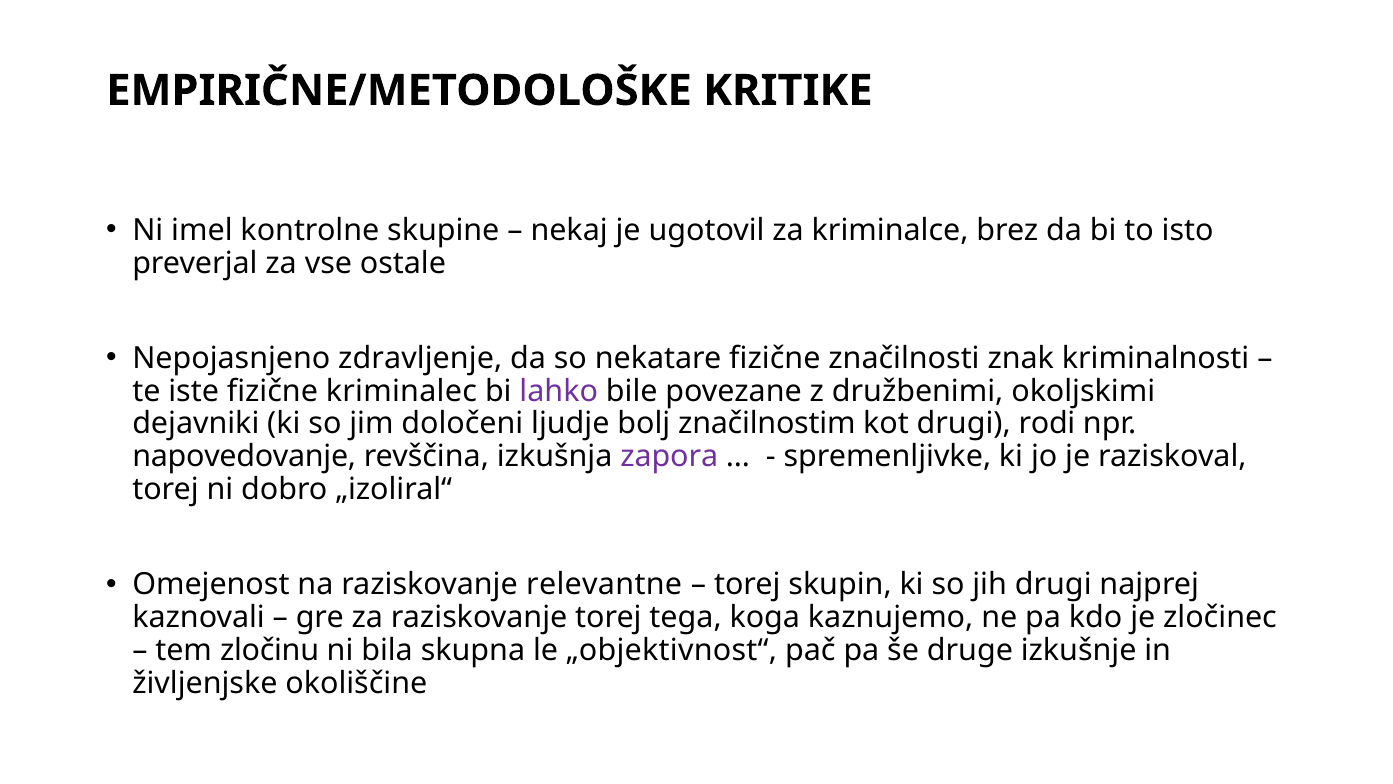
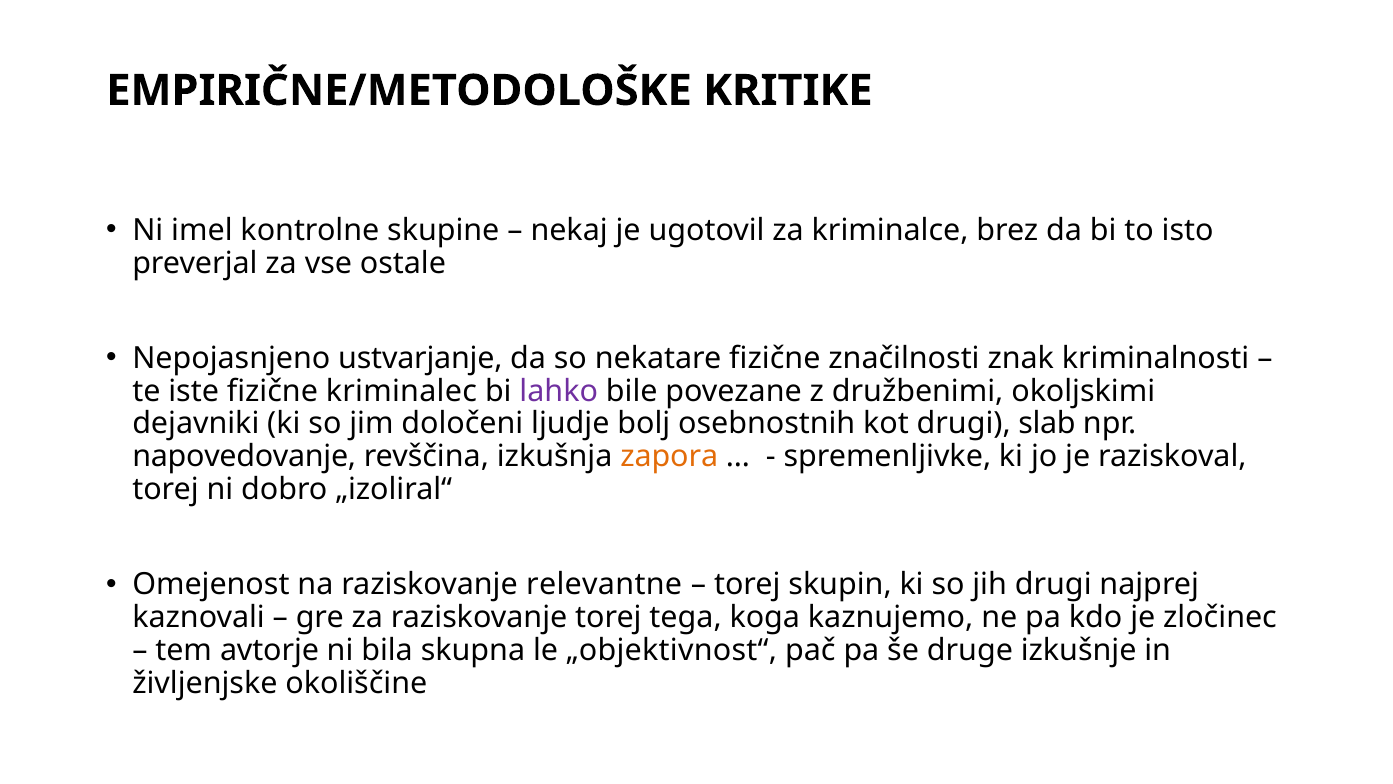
zdravljenje: zdravljenje -> ustvarjanje
značilnostim: značilnostim -> osebnostnih
rodi: rodi -> slab
zapora colour: purple -> orange
zločinu: zločinu -> avtorje
